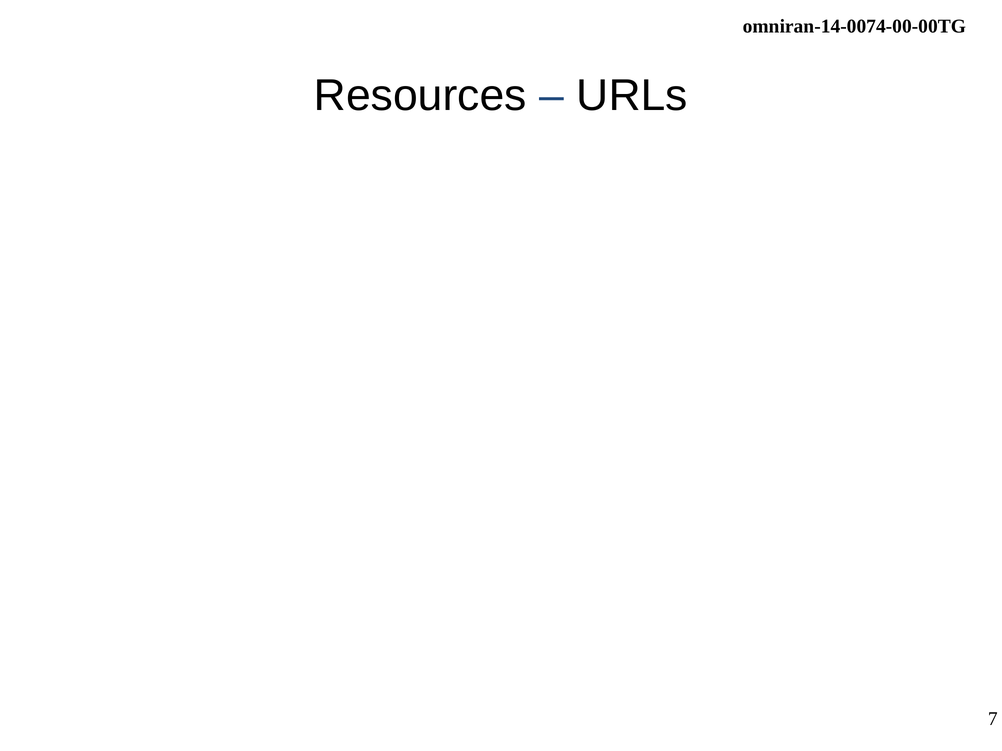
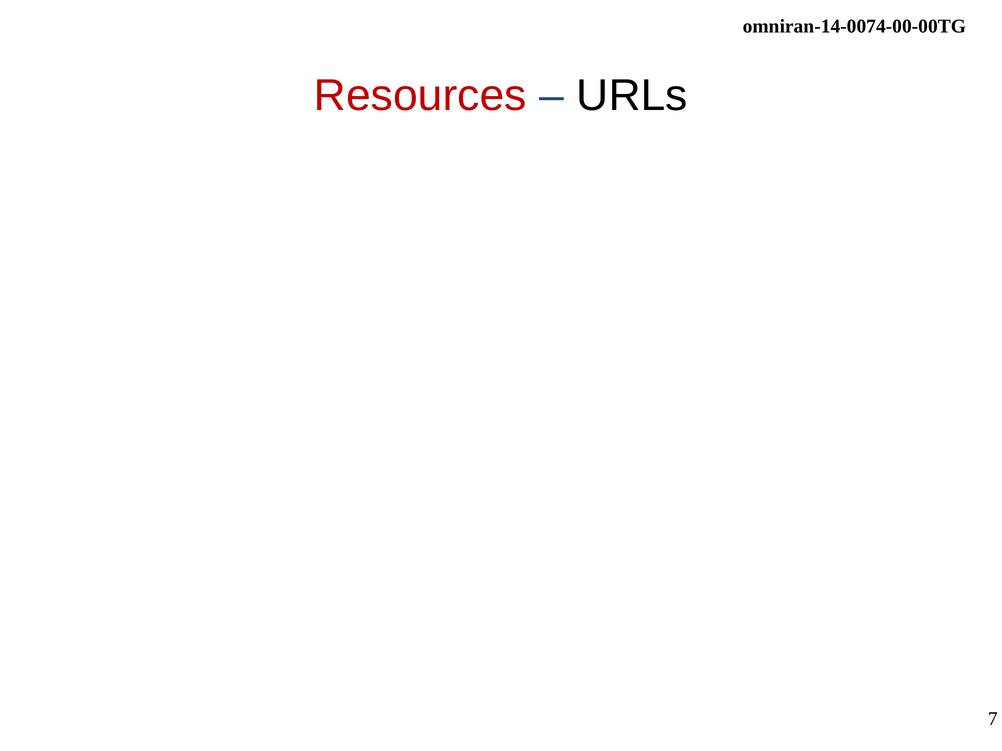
Resources colour: black -> red
